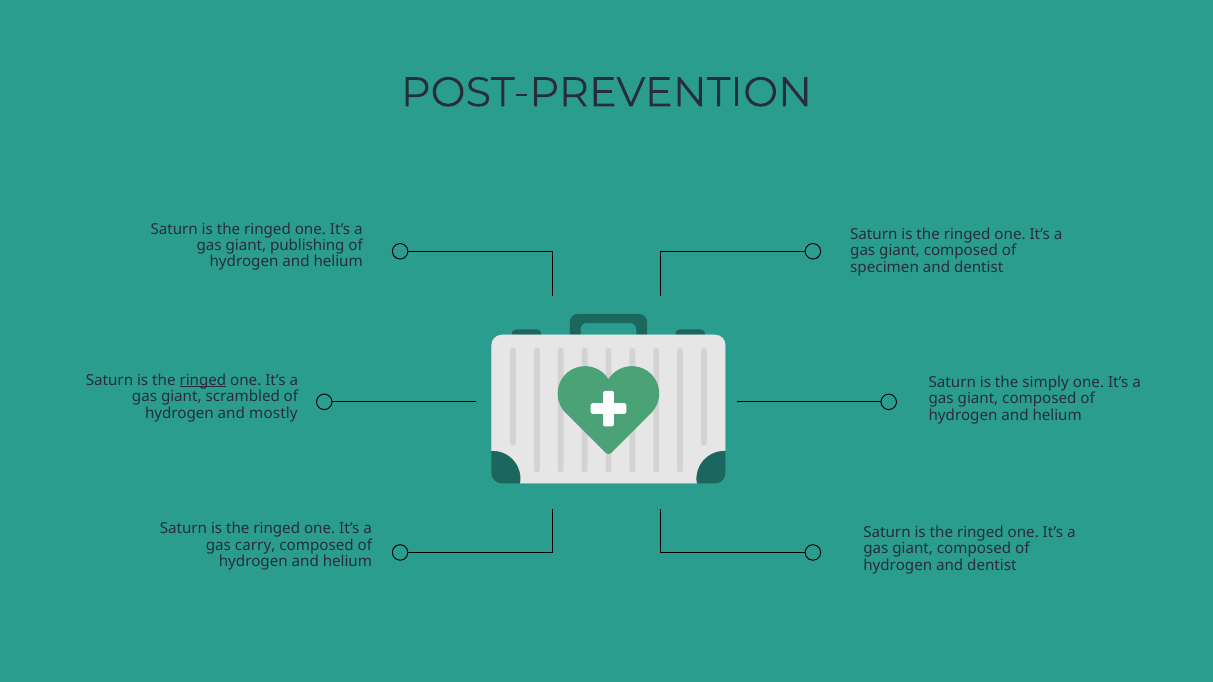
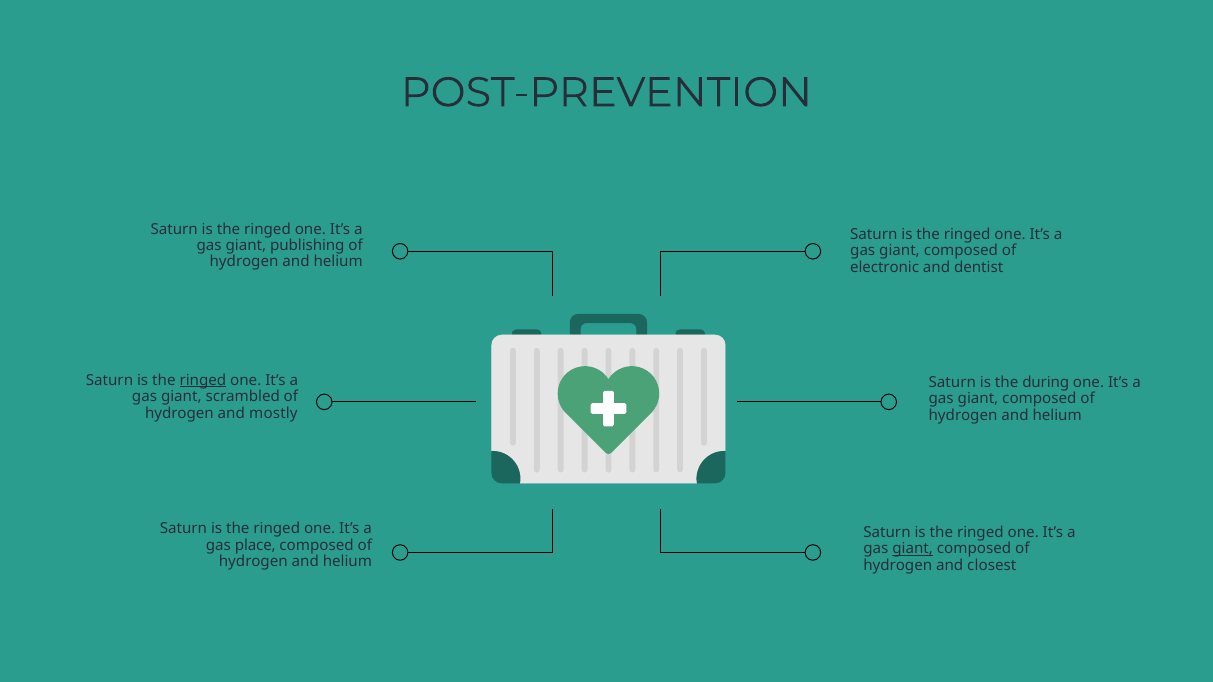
specimen: specimen -> electronic
simply: simply -> during
carry: carry -> place
giant at (913, 549) underline: none -> present
hydrogen and dentist: dentist -> closest
